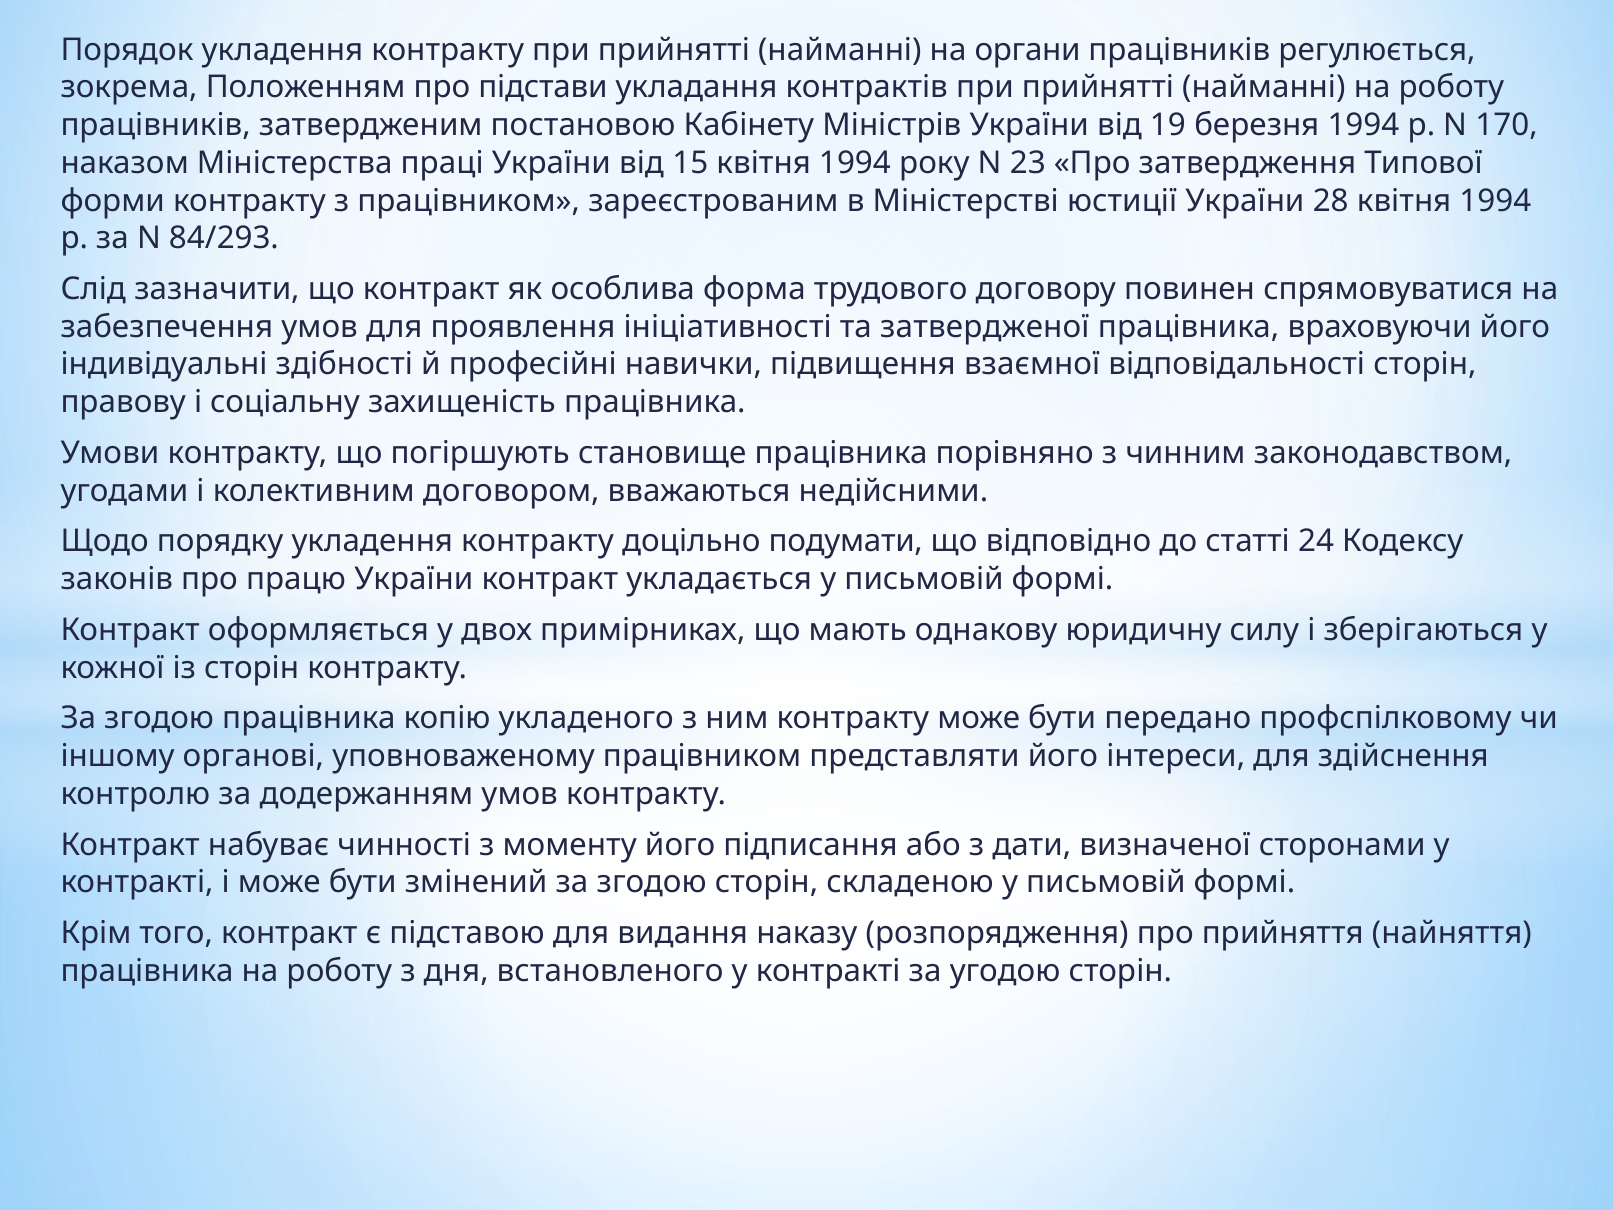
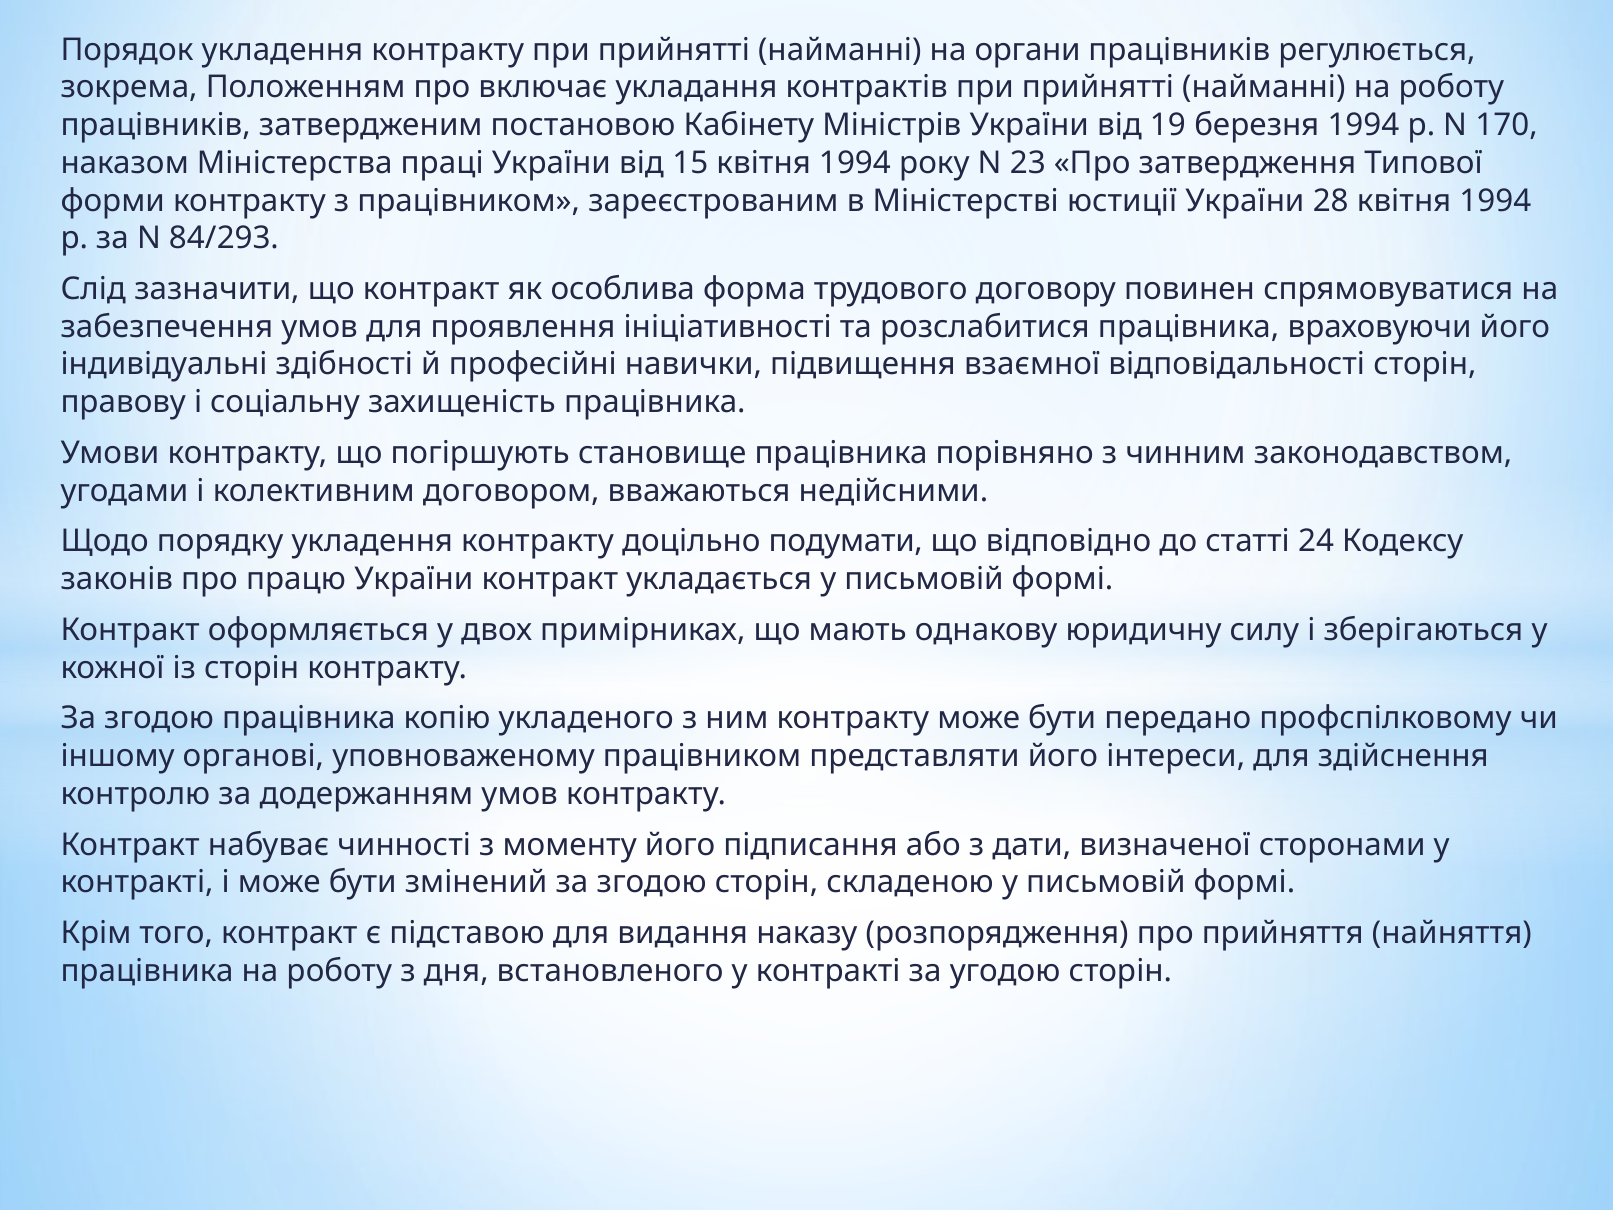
підстави: підстави -> включає
затвердженої: затвердженої -> розслабитися
